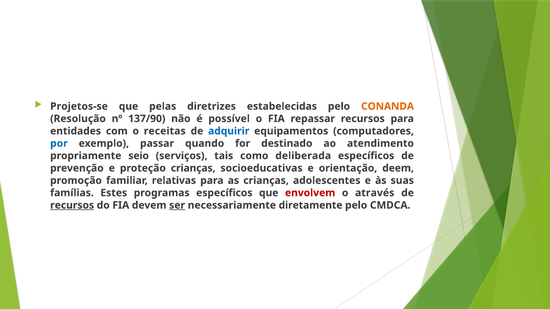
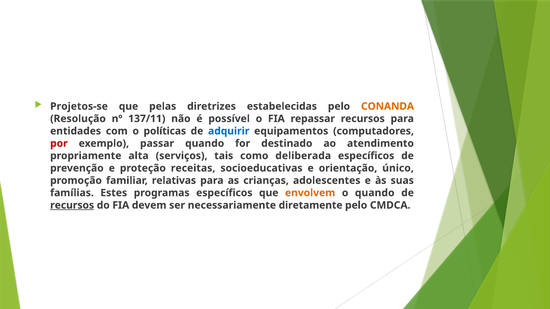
137/90: 137/90 -> 137/11
receitas: receitas -> políticas
por colour: blue -> red
seio: seio -> alta
proteção crianças: crianças -> receitas
deem: deem -> único
envolvem colour: red -> orange
o através: através -> quando
ser underline: present -> none
